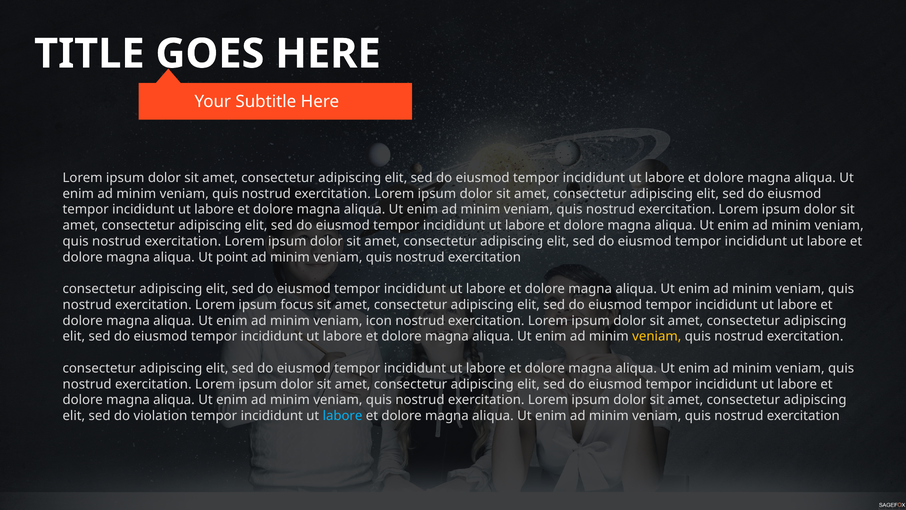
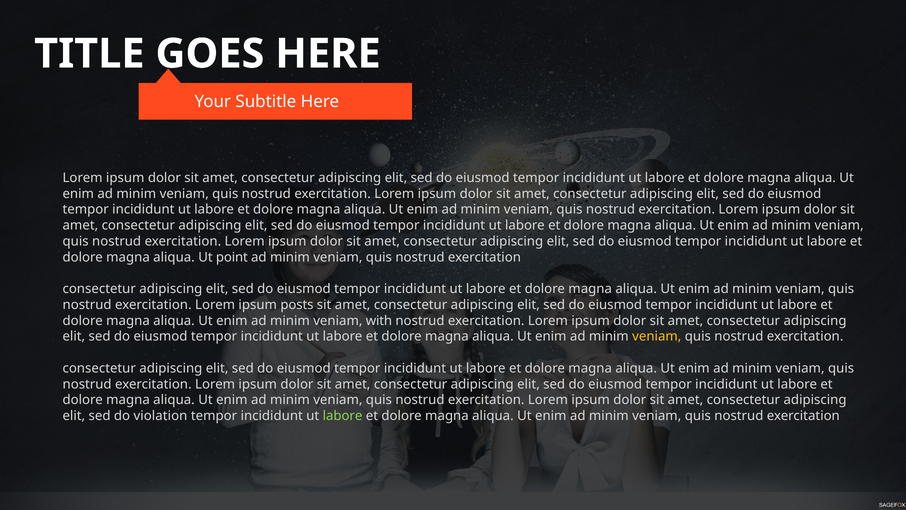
focus: focus -> posts
icon: icon -> with
labore at (343, 416) colour: light blue -> light green
